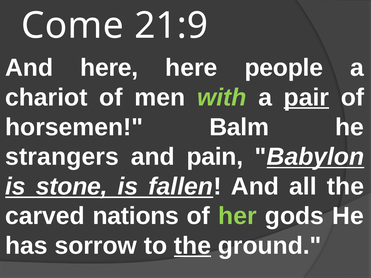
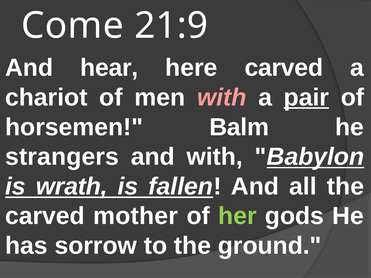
And here: here -> hear
here people: people -> carved
with at (222, 98) colour: light green -> pink
and pain: pain -> with
stone: stone -> wrath
nations: nations -> mother
the at (192, 246) underline: present -> none
